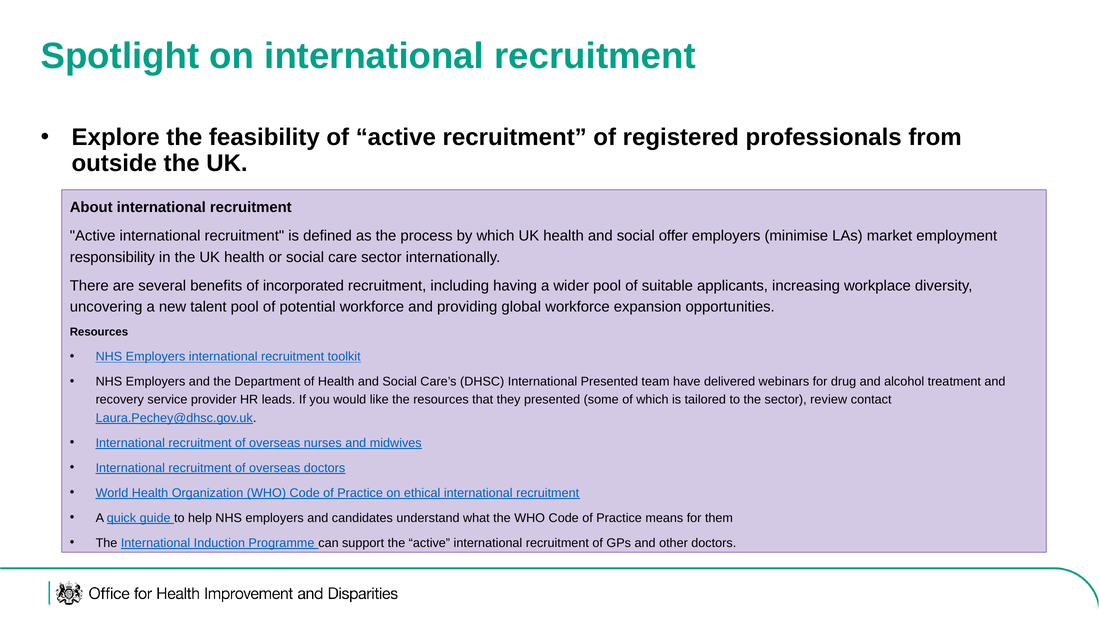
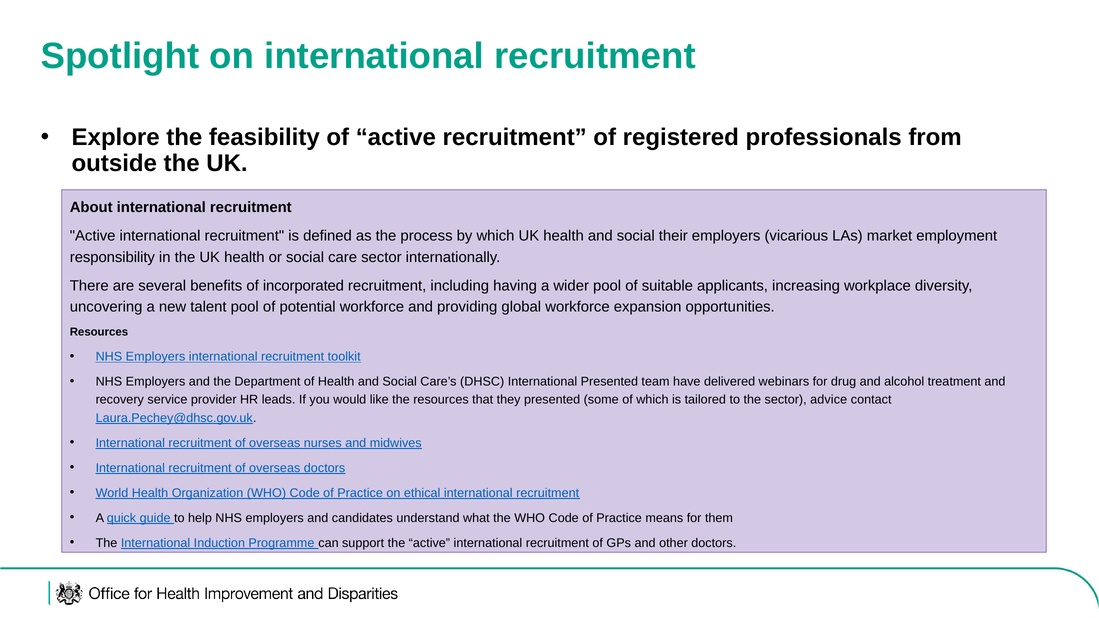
offer: offer -> their
minimise: minimise -> vicarious
review: review -> advice
